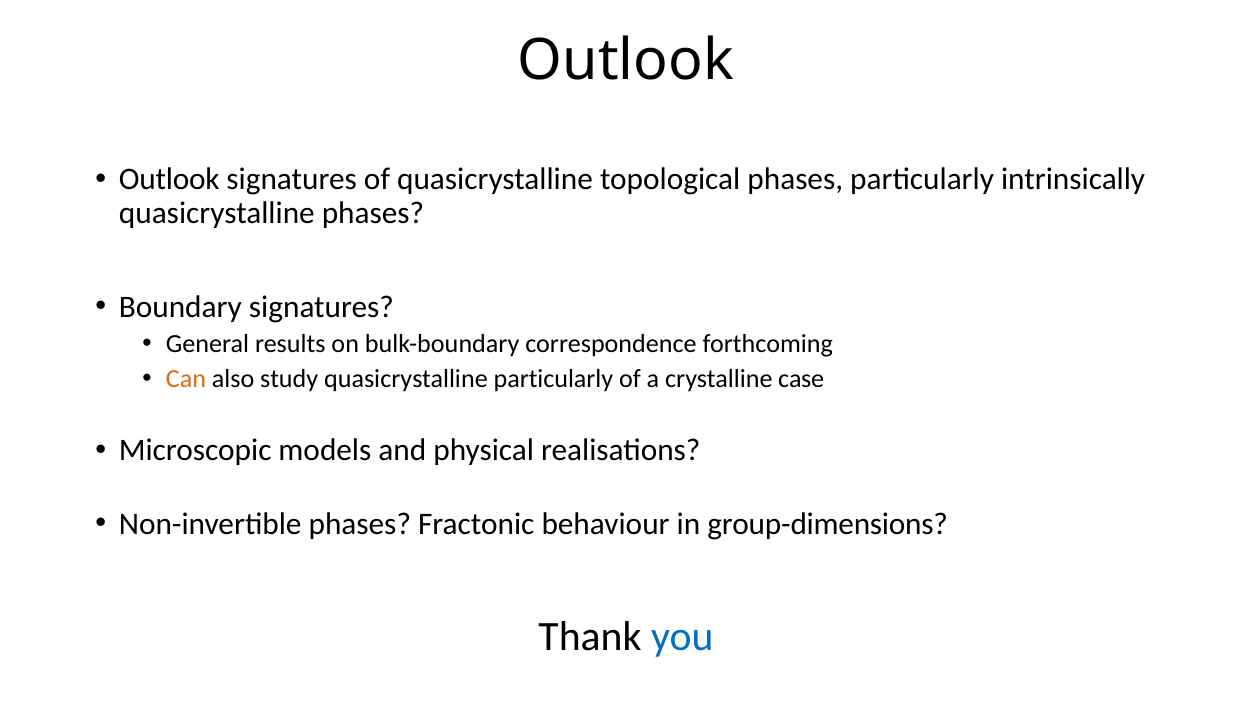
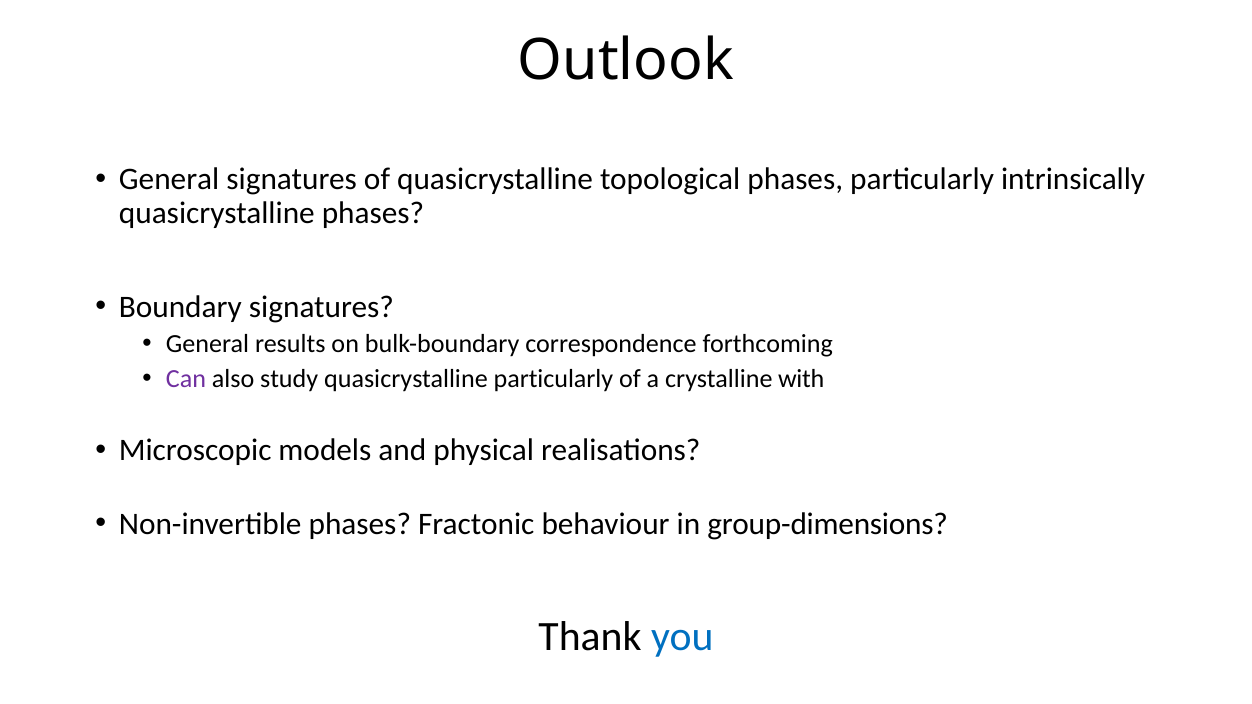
Outlook at (169, 179): Outlook -> General
Can colour: orange -> purple
case: case -> with
